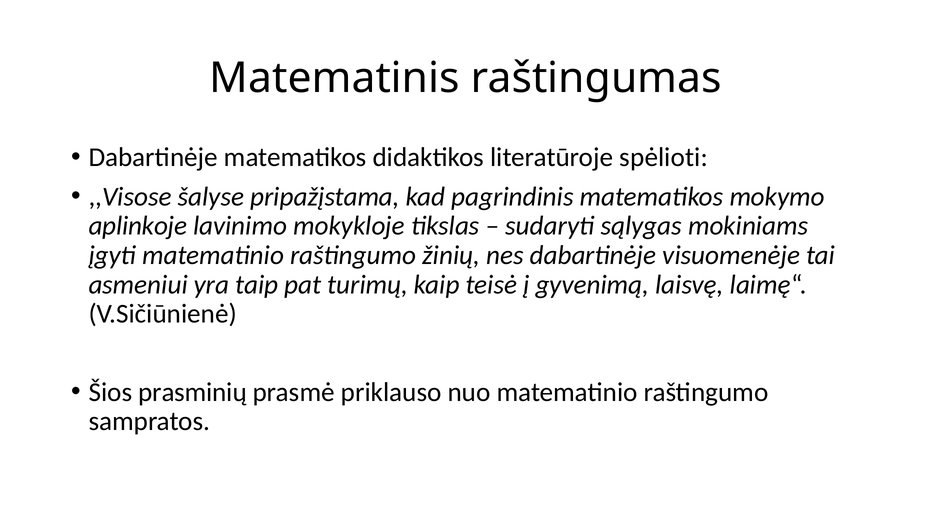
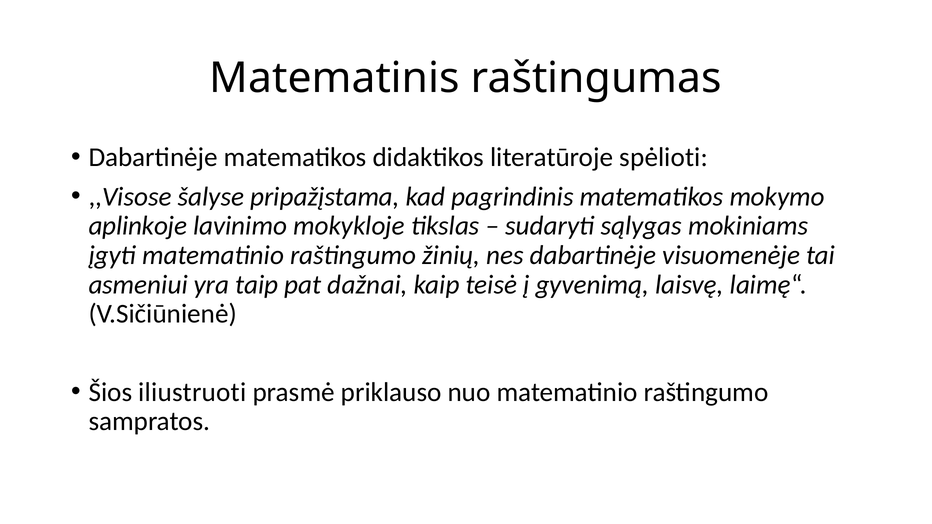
turimų: turimų -> dažnai
prasminių: prasminių -> iliustruoti
